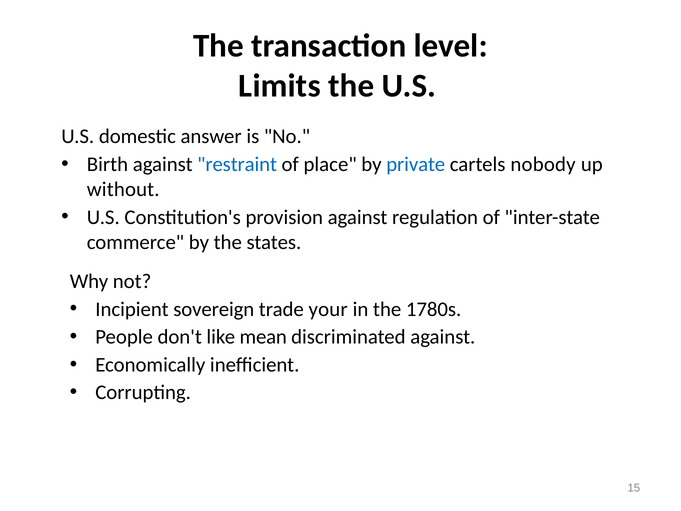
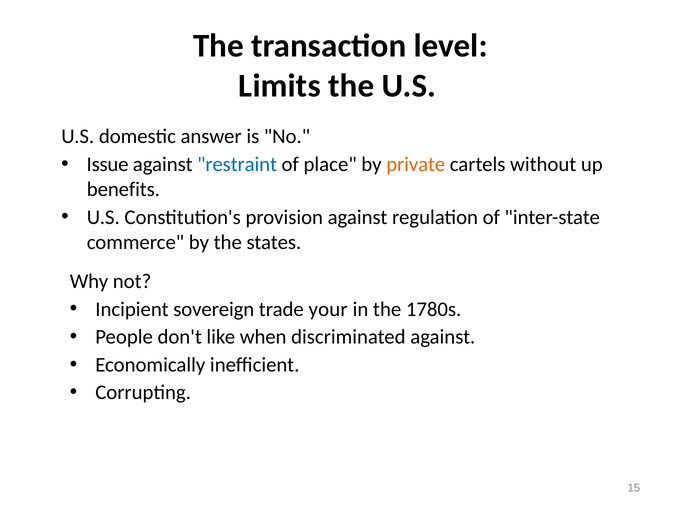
Birth: Birth -> Issue
private colour: blue -> orange
nobody: nobody -> without
without: without -> benefits
mean: mean -> when
